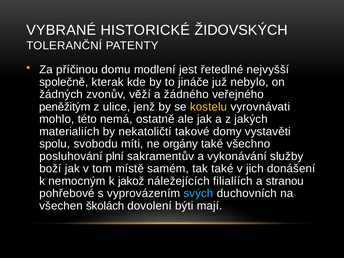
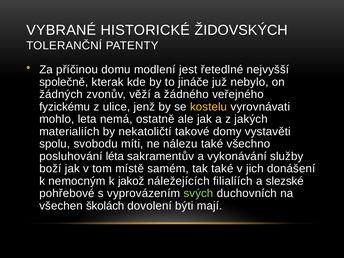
peněžitým: peněžitým -> fyzickému
této: této -> leta
orgány: orgány -> nálezu
plní: plní -> léta
stranou: stranou -> slezské
svých colour: light blue -> light green
